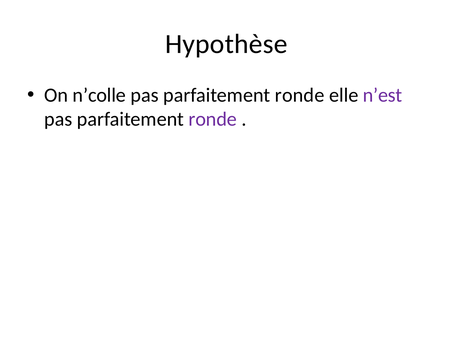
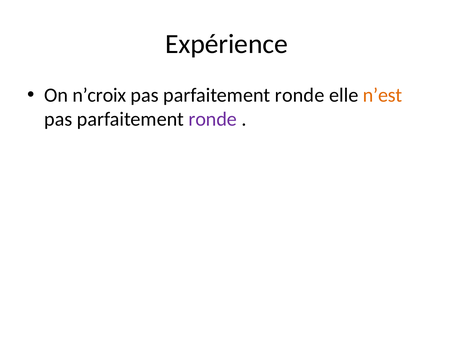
Hypothèse: Hypothèse -> Expérience
n’colle: n’colle -> n’croix
n’est colour: purple -> orange
